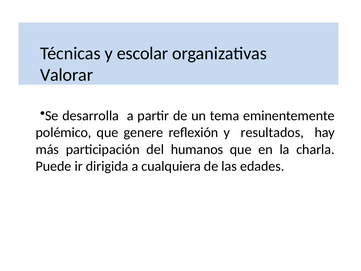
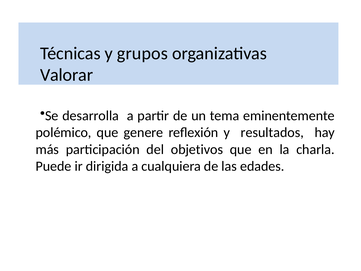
escolar: escolar -> grupos
humanos: humanos -> objetivos
